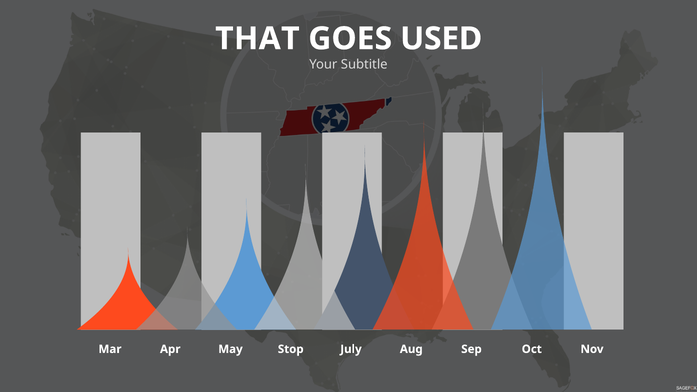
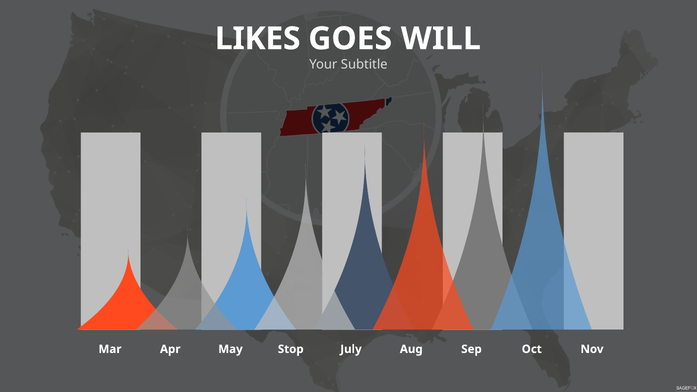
THAT: THAT -> LIKES
USED: USED -> WILL
